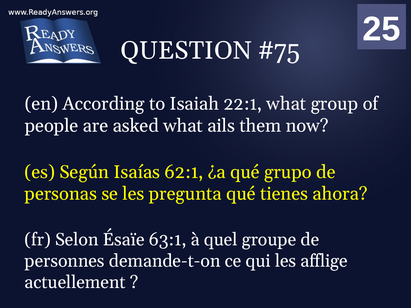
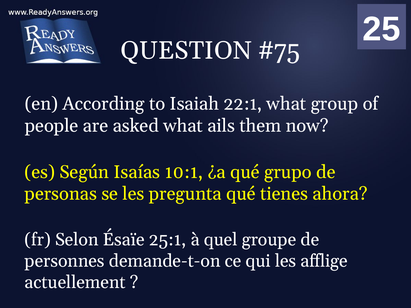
62:1: 62:1 -> 10:1
63:1: 63:1 -> 25:1
